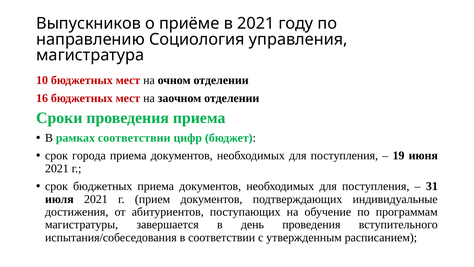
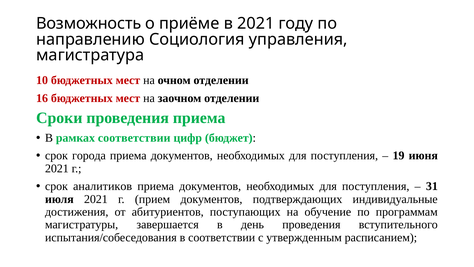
Выпускников: Выпускников -> Возможность
срок бюджетных: бюджетных -> аналитиков
